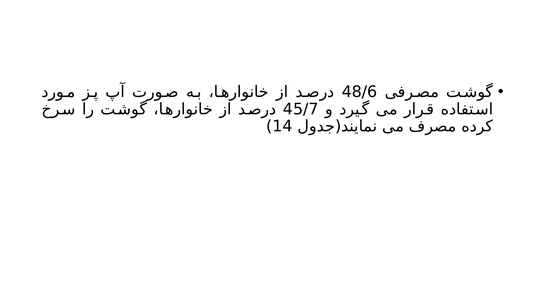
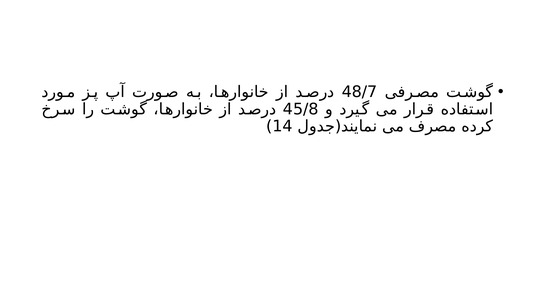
48/6: 48/6 -> 48/7
45/7: 45/7 -> 45/8
